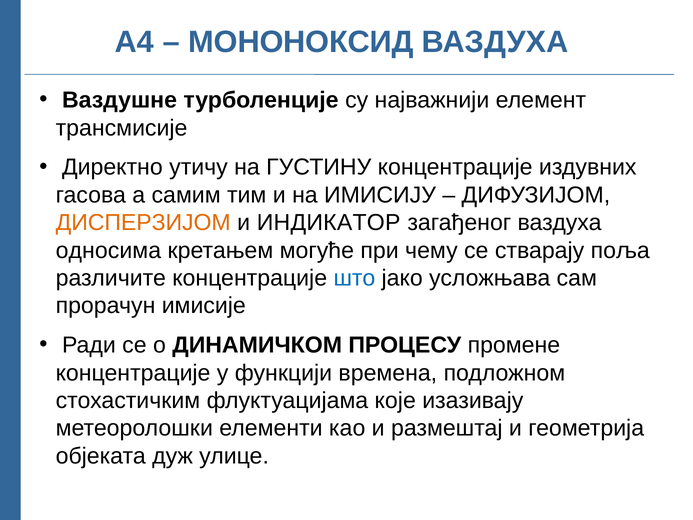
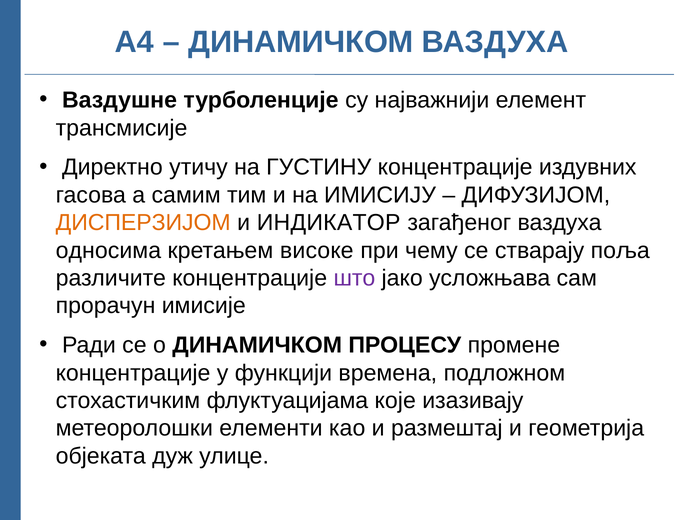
МОНОНОКСИД at (301, 42): МОНОНОКСИД -> ДИНАМИЧКОМ
могуће: могуће -> високе
што colour: blue -> purple
